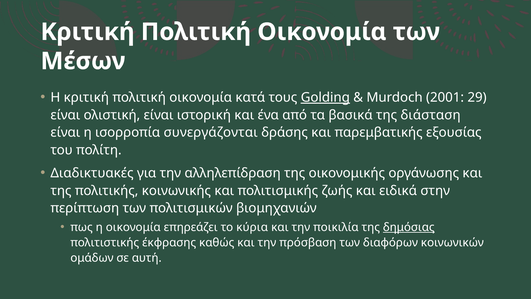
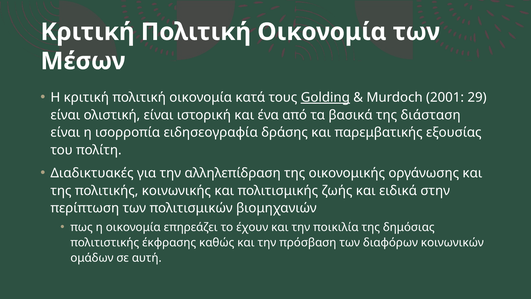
συνεργάζονται: συνεργάζονται -> ειδησεογραφία
κύρια: κύρια -> έχουν
δημόσιας underline: present -> none
